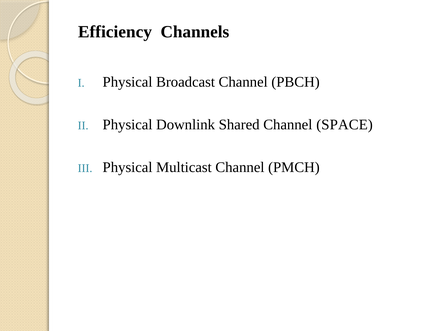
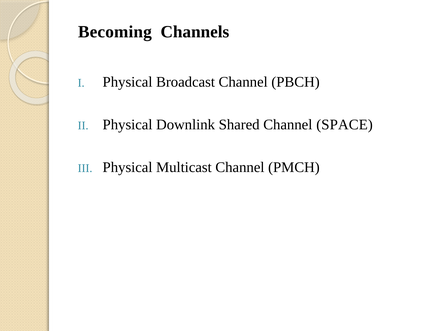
Efficiency: Efficiency -> Becoming
